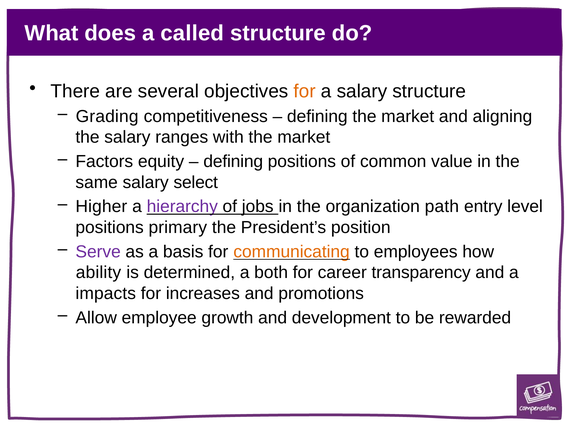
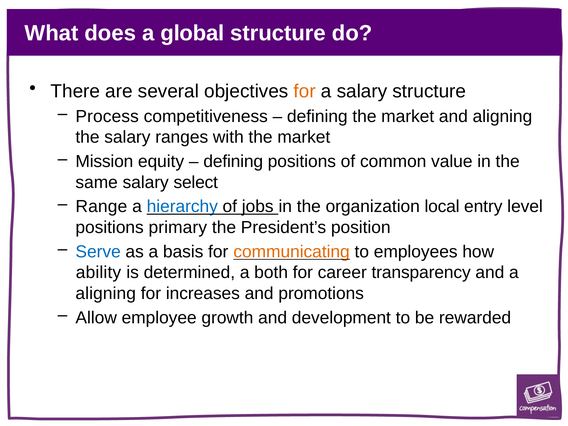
called: called -> global
Grading: Grading -> Process
Factors: Factors -> Mission
Higher: Higher -> Range
hierarchy colour: purple -> blue
path: path -> local
Serve colour: purple -> blue
impacts at (106, 293): impacts -> aligning
